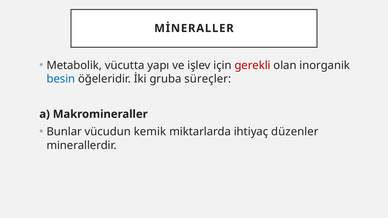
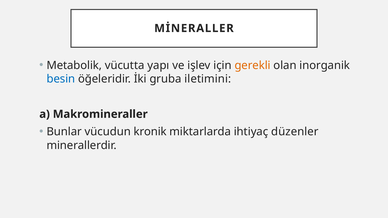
gerekli colour: red -> orange
süreçler: süreçler -> iletimini
kemik: kemik -> kronik
